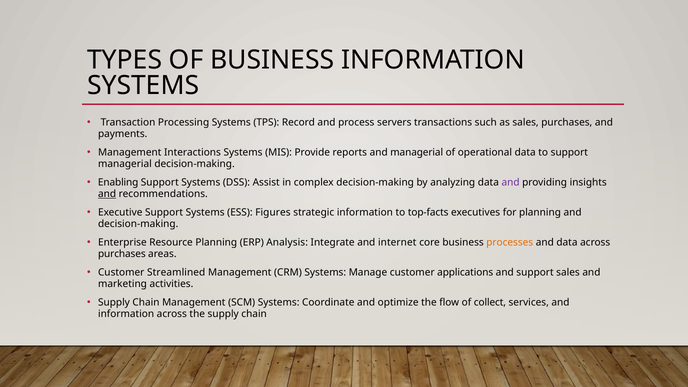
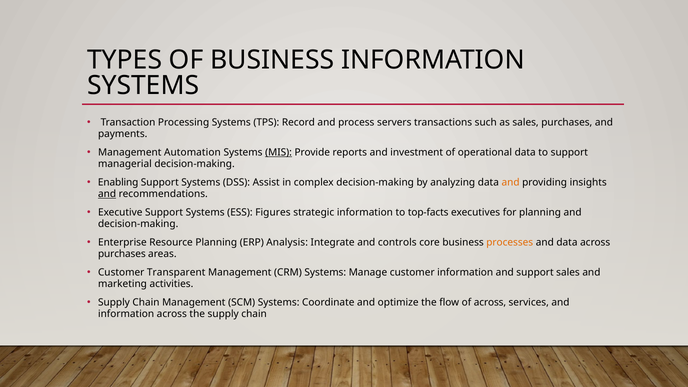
Interactions: Interactions -> Automation
MIS underline: none -> present
and managerial: managerial -> investment
and at (511, 183) colour: purple -> orange
internet: internet -> controls
Streamlined: Streamlined -> Transparent
customer applications: applications -> information
of collect: collect -> across
